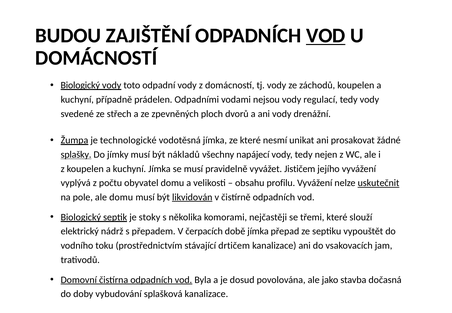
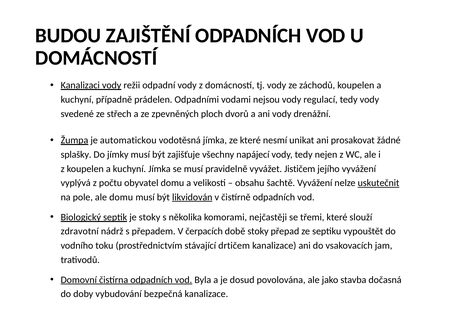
VOD at (326, 35) underline: present -> none
Biologický at (80, 85): Biologický -> Kanalizaci
toto: toto -> režii
technologické: technologické -> automatickou
splašky underline: present -> none
nákladů: nákladů -> zajišťuje
profilu: profilu -> šachtě
elektrický: elektrický -> zdravotní
době jímka: jímka -> stoky
splašková: splašková -> bezpečná
